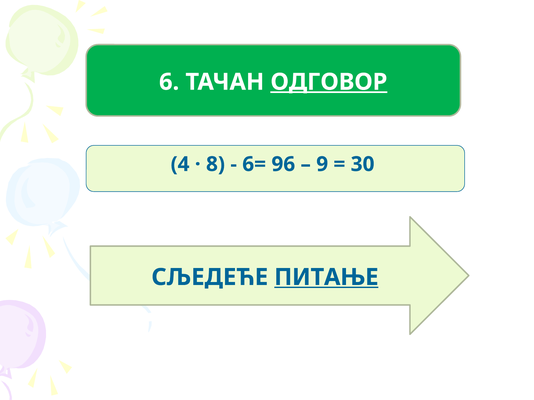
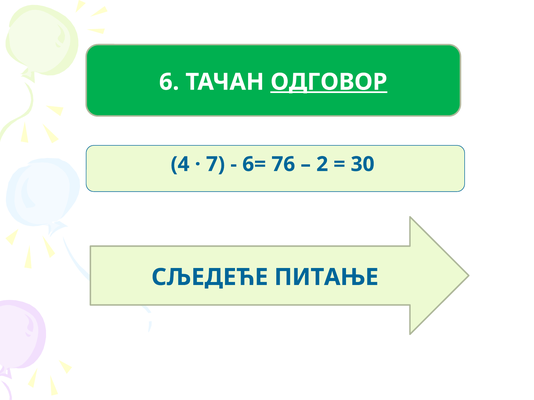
8: 8 -> 7
96: 96 -> 76
9: 9 -> 2
ПИТАЊЕ underline: present -> none
